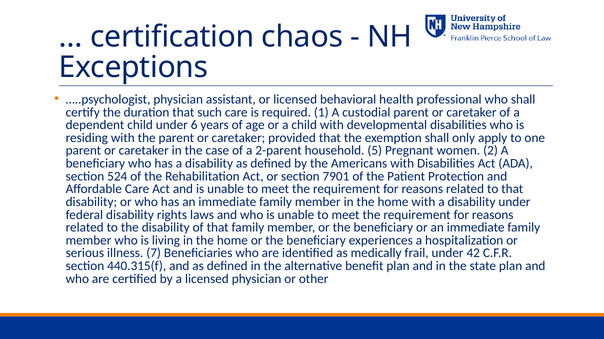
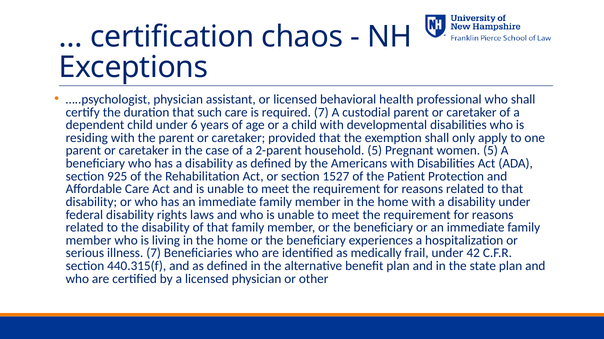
required 1: 1 -> 7
women 2: 2 -> 5
524: 524 -> 925
7901: 7901 -> 1527
